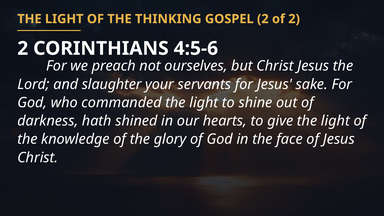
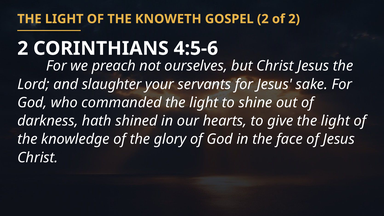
THINKING: THINKING -> KNOWETH
